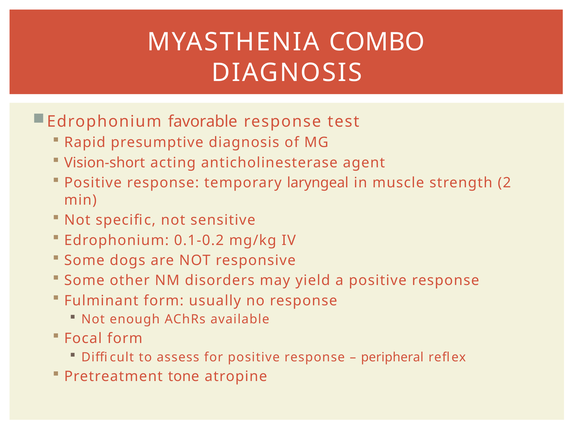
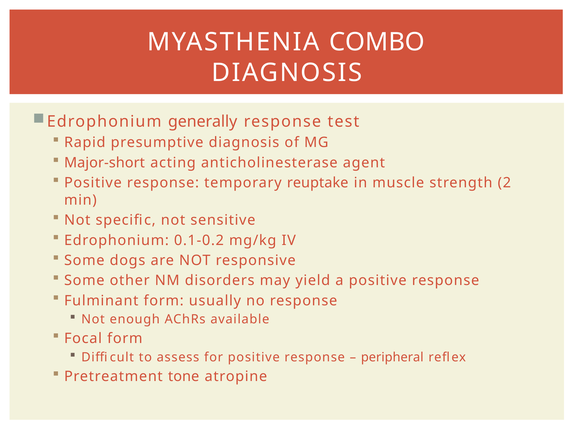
favorable: favorable -> generally
Vision-short: Vision-short -> Major-short
laryngeal: laryngeal -> reuptake
